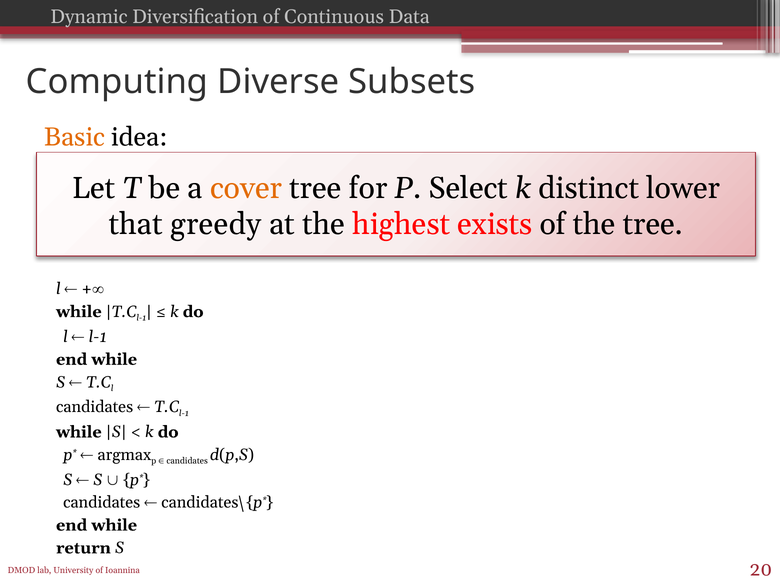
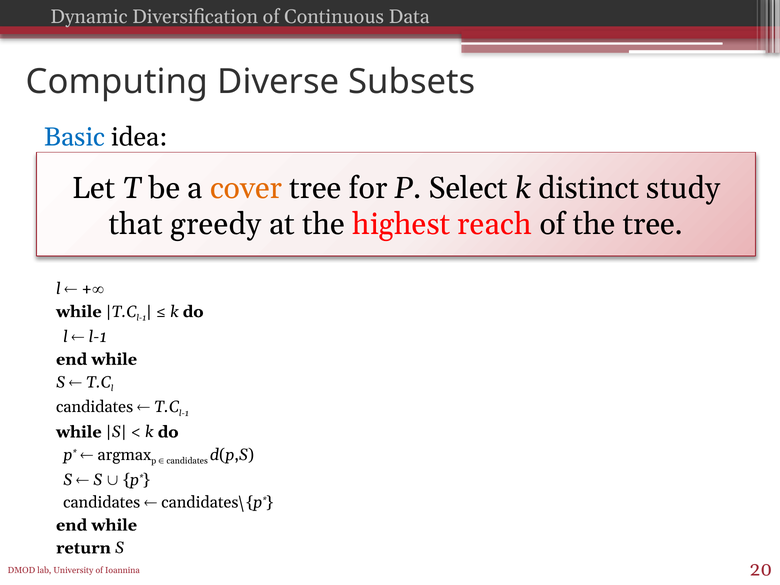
Basic colour: orange -> blue
lower: lower -> study
exists: exists -> reach
